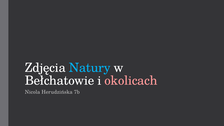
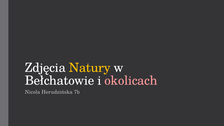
Natury colour: light blue -> yellow
